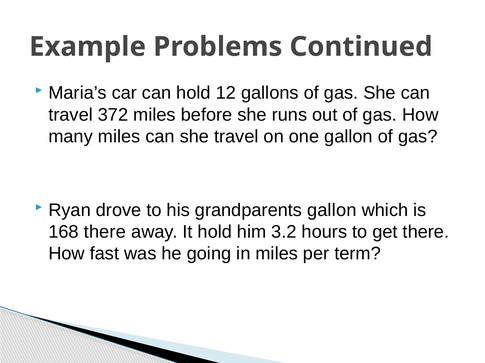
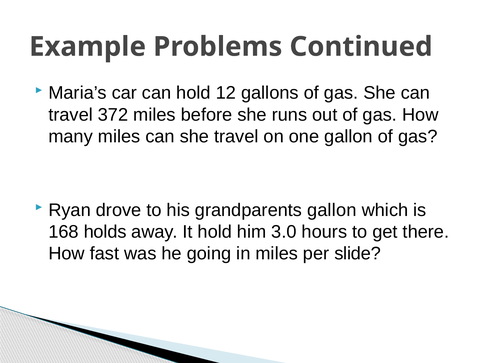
168 there: there -> holds
3.2: 3.2 -> 3.0
term: term -> slide
